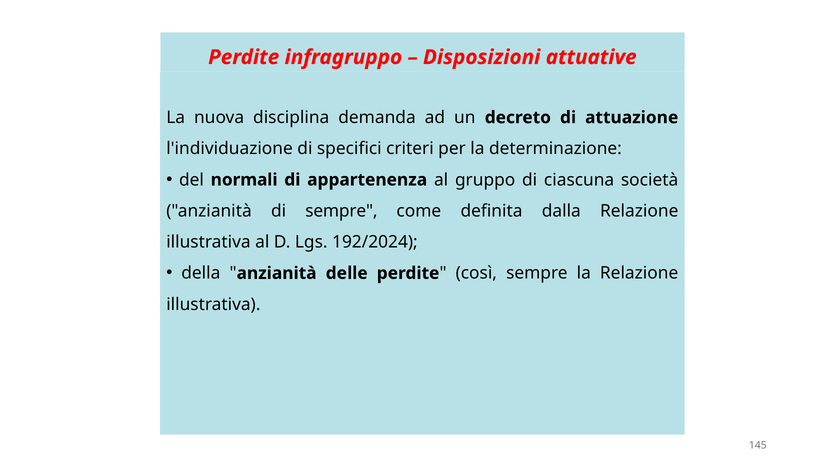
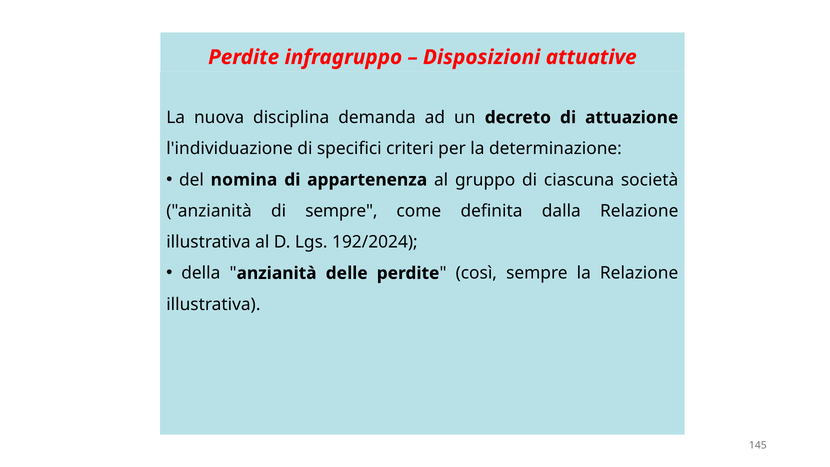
normali: normali -> nomina
